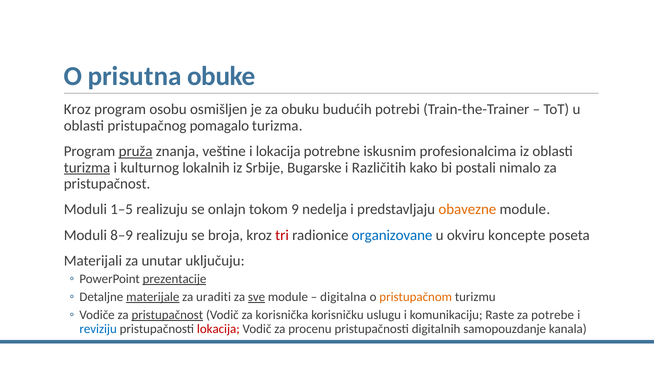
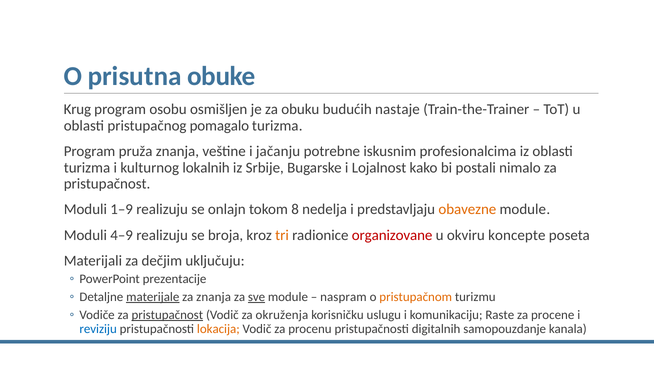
Kroz at (77, 109): Kroz -> Krug
potrebi: potrebi -> nastaje
pruža underline: present -> none
i lokacija: lokacija -> jačanju
turizma at (87, 168) underline: present -> none
Različitih: Različitih -> Lojalnost
1–5: 1–5 -> 1–9
9: 9 -> 8
8–9: 8–9 -> 4–9
tri colour: red -> orange
organizovane colour: blue -> red
unutar: unutar -> dečjim
prezentacije underline: present -> none
za uraditi: uraditi -> znanja
digitalna: digitalna -> naspram
korisnička: korisnička -> okruženja
potrebe: potrebe -> procene
lokacija at (218, 329) colour: red -> orange
